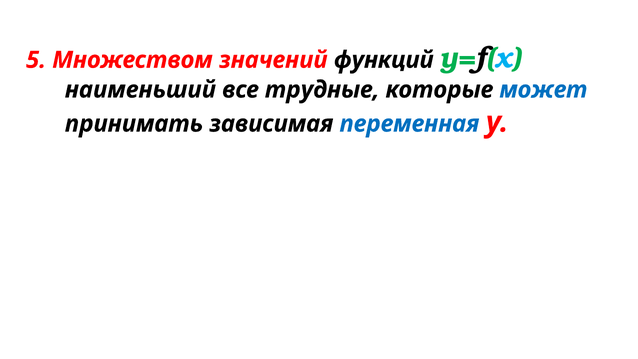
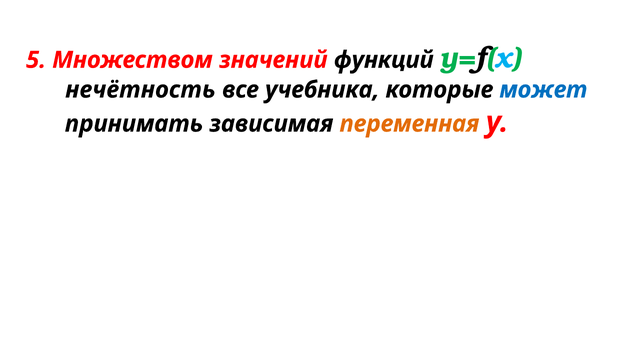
наименьший: наименьший -> нечётность
трудные: трудные -> учебника
переменная colour: blue -> orange
